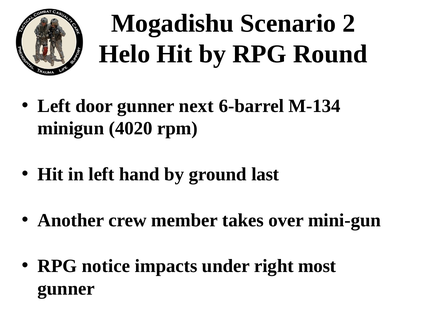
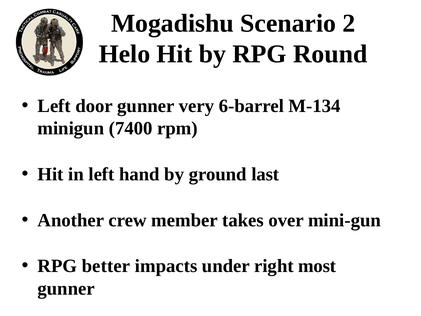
next: next -> very
4020: 4020 -> 7400
notice: notice -> better
